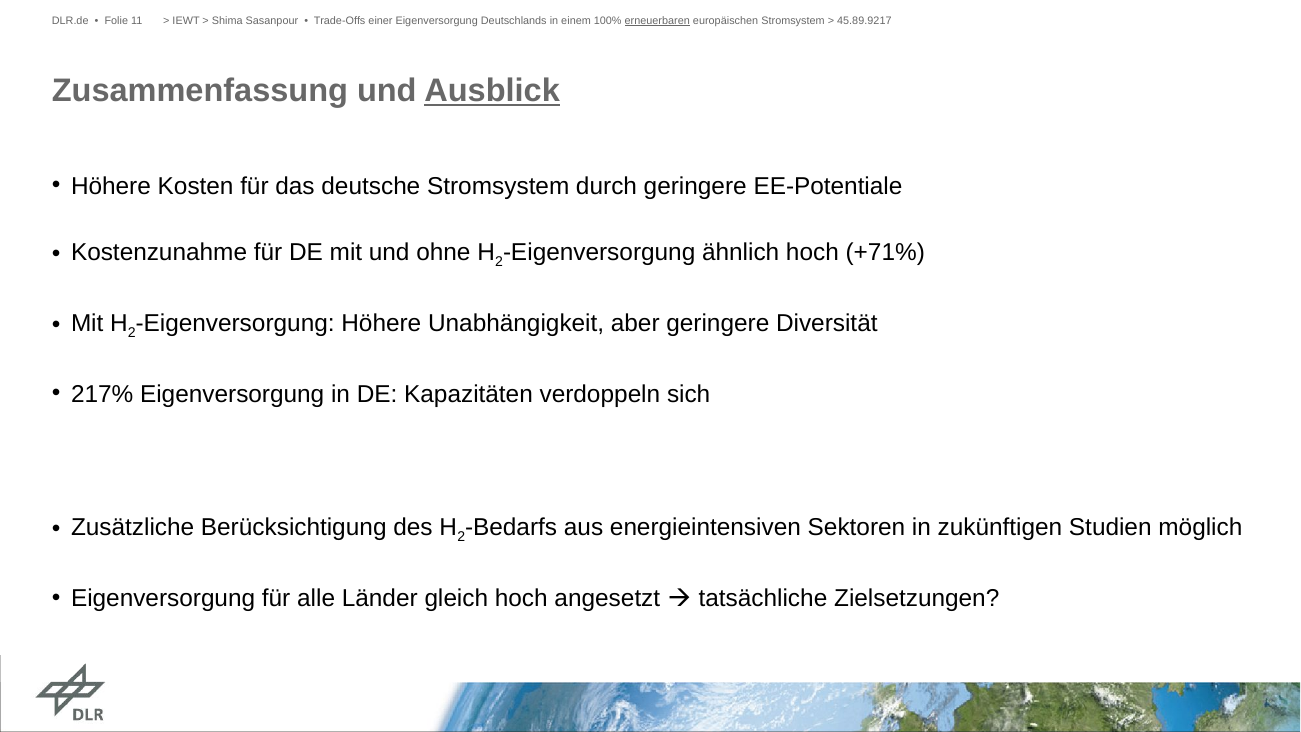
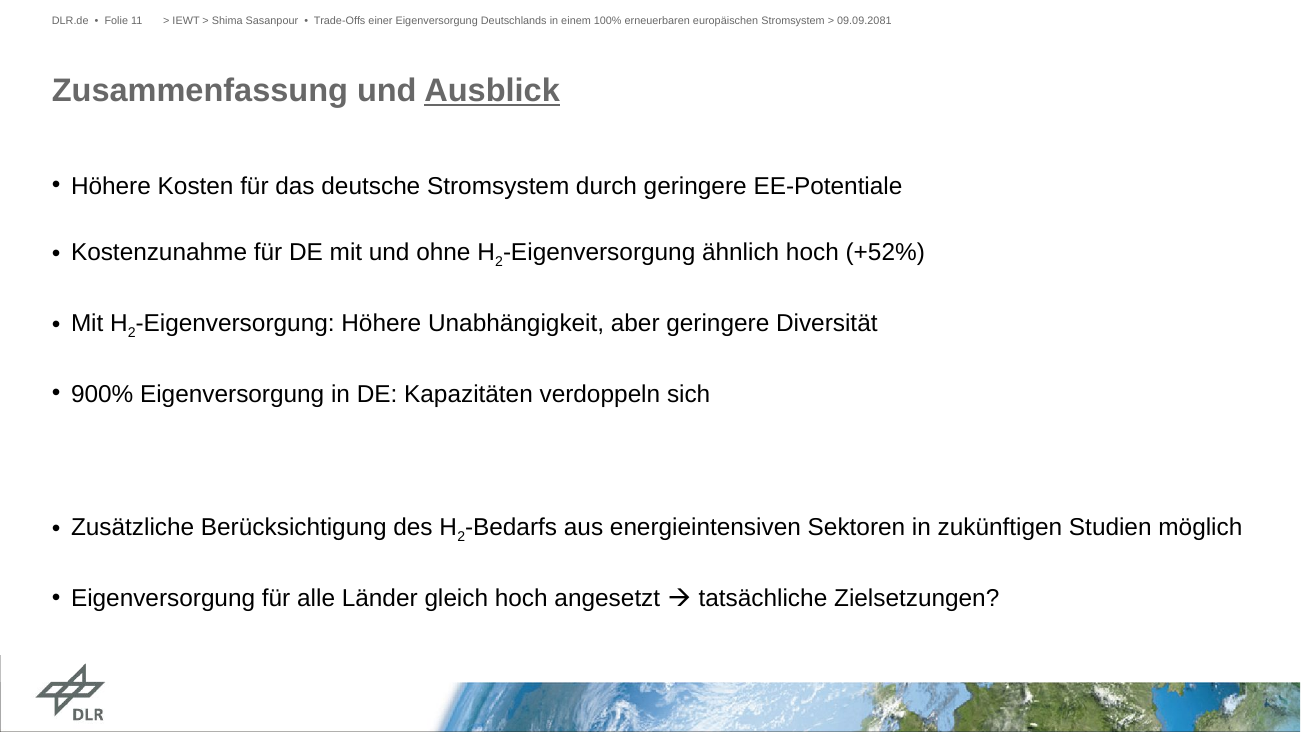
erneuerbaren underline: present -> none
45.89.9217: 45.89.9217 -> 09.09.2081
+71%: +71% -> +52%
217%: 217% -> 900%
